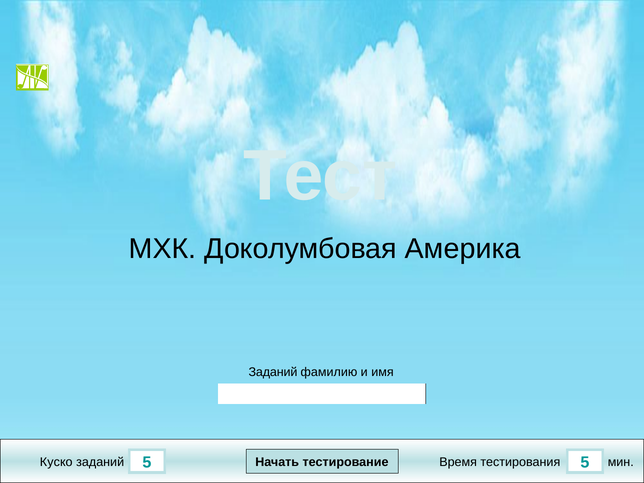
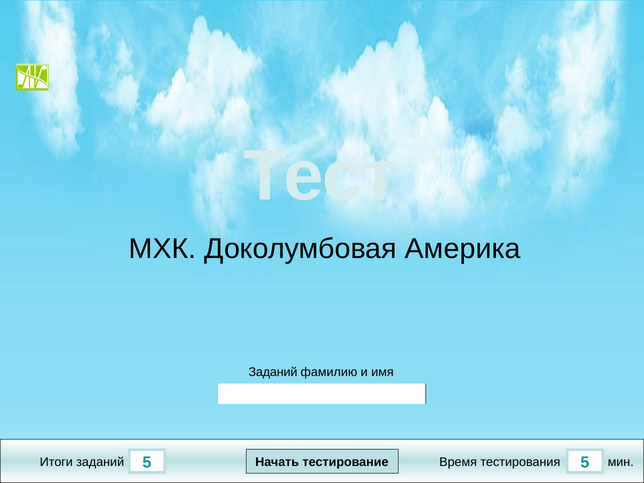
Куско: Куско -> Итоги
